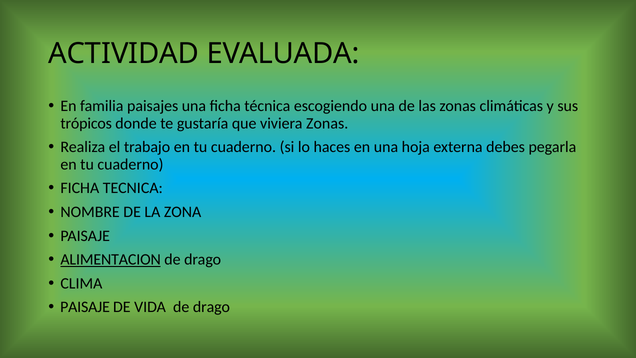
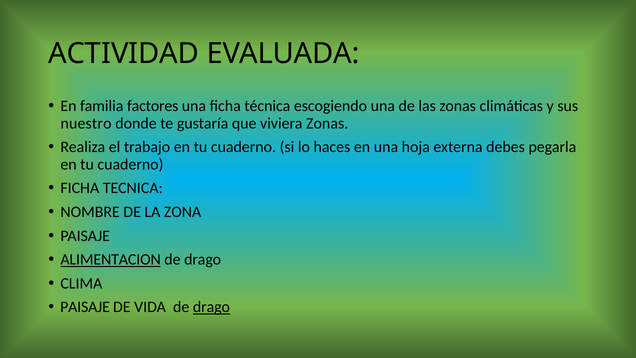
paisajes: paisajes -> factores
trópicos: trópicos -> nuestro
drago at (211, 307) underline: none -> present
